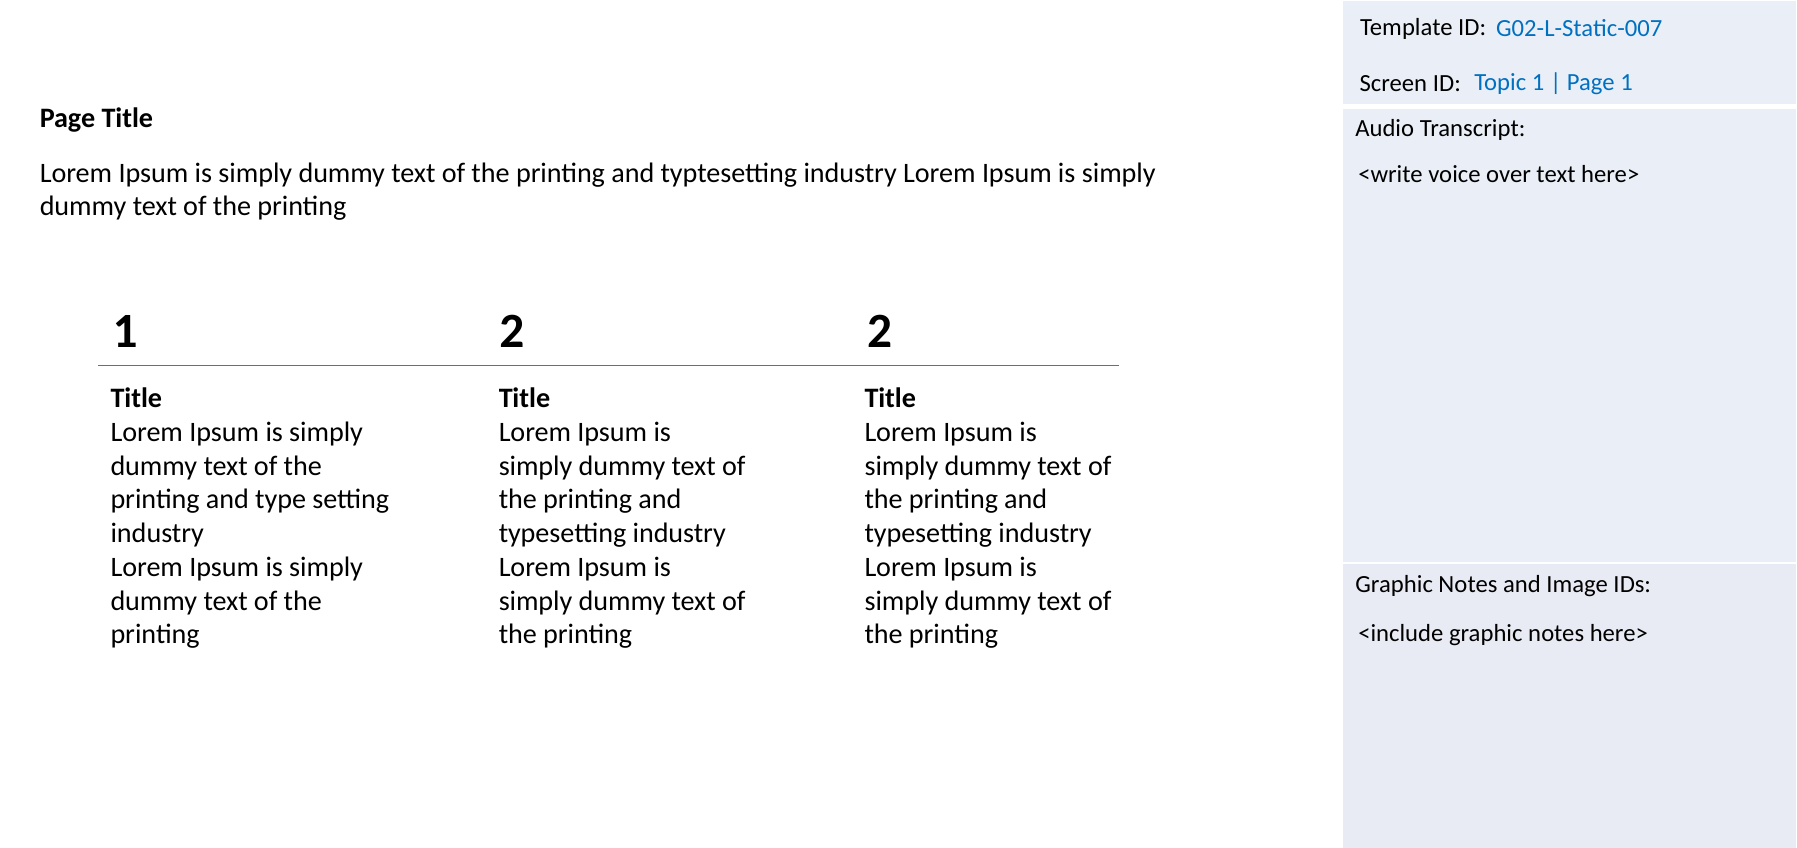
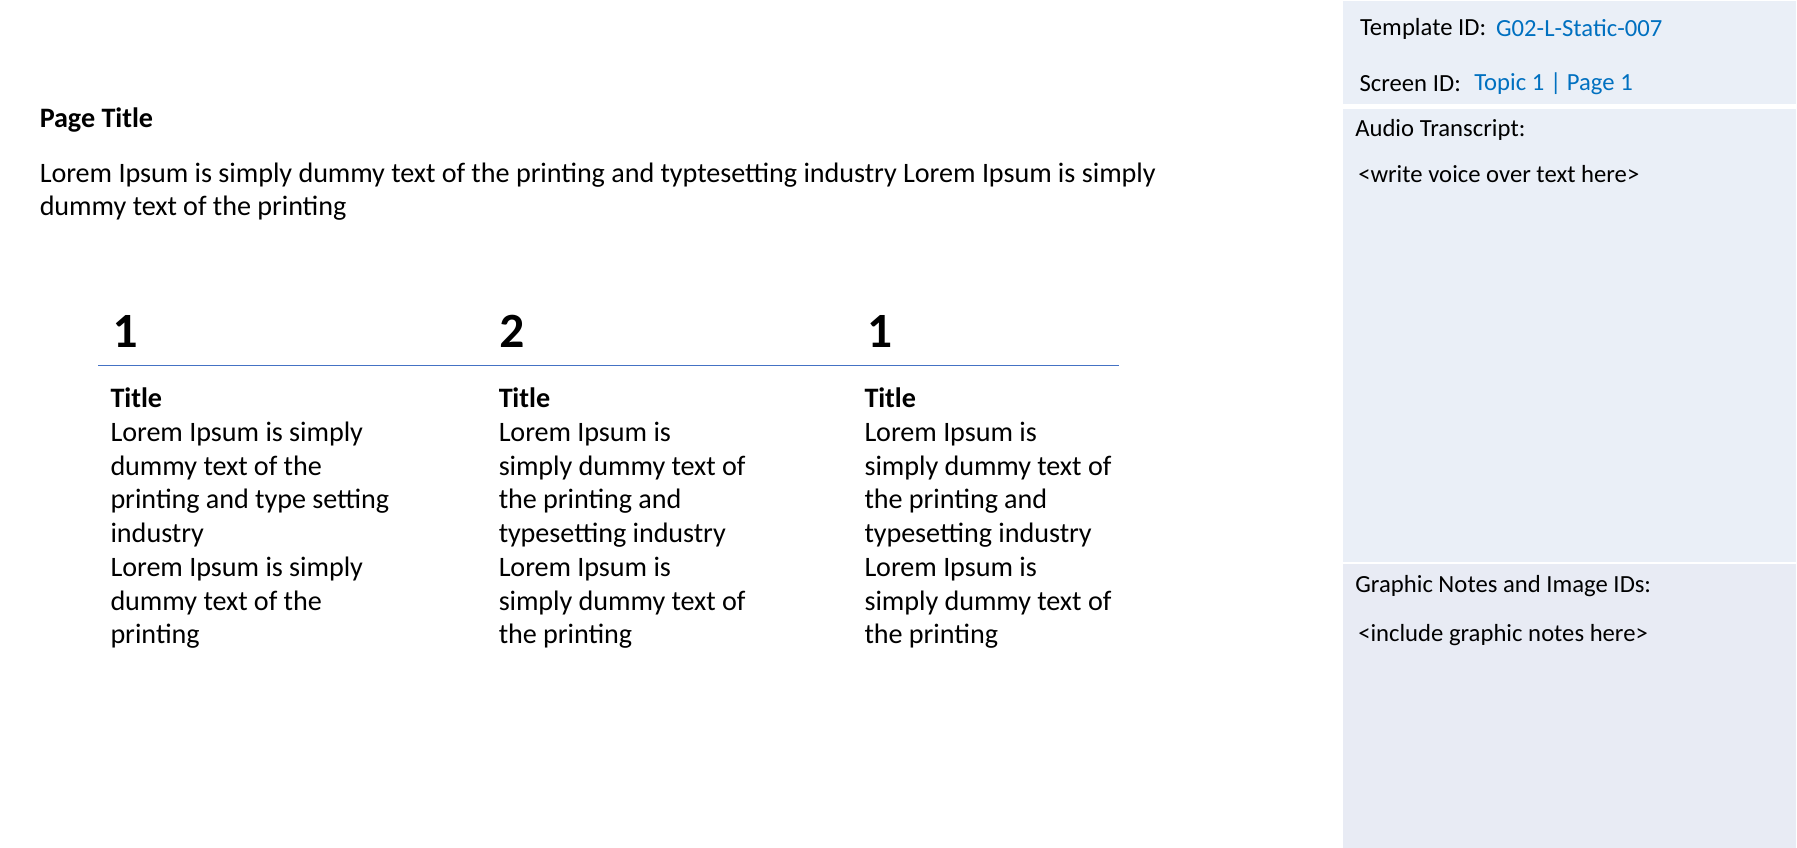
2 2: 2 -> 1
